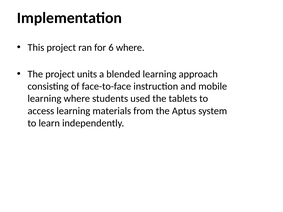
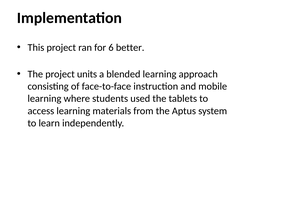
6 where: where -> better
